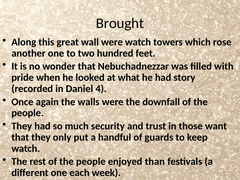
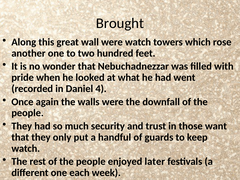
story: story -> went
than: than -> later
